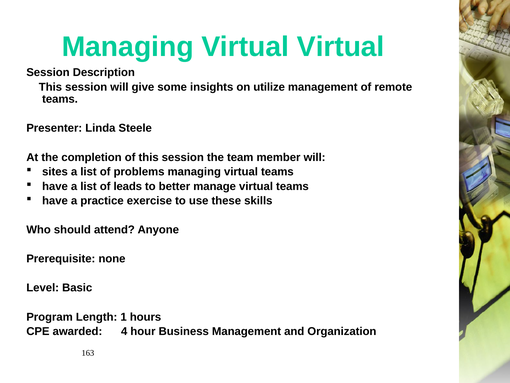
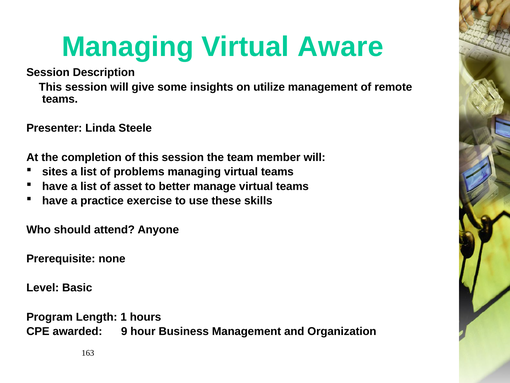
Virtual Virtual: Virtual -> Aware
leads: leads -> asset
4: 4 -> 9
